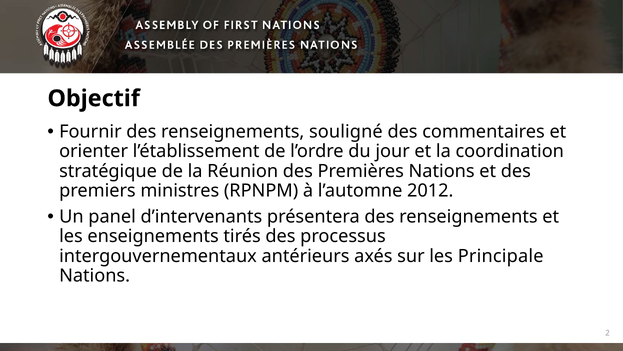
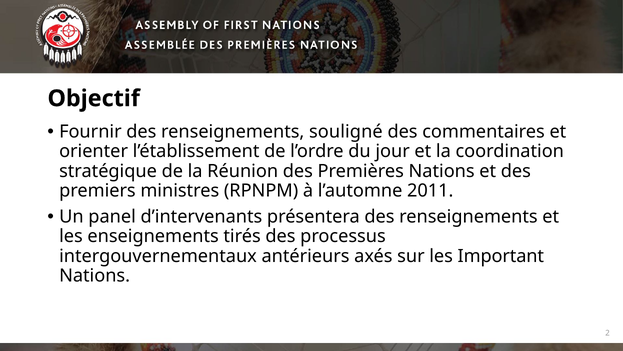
2012: 2012 -> 2011
Principale: Principale -> Important
